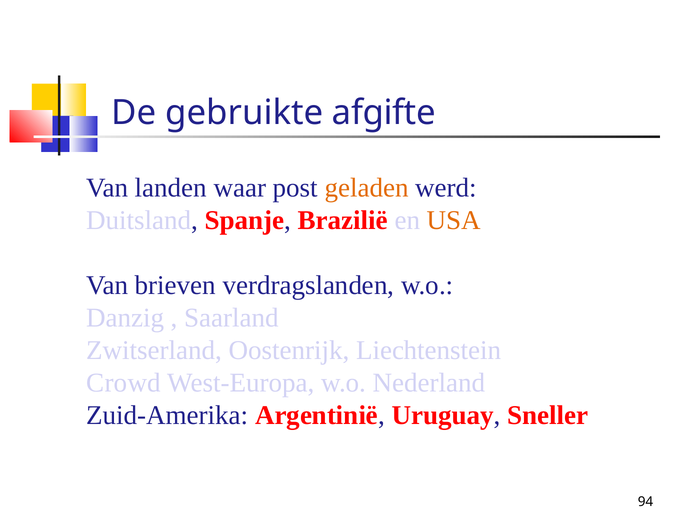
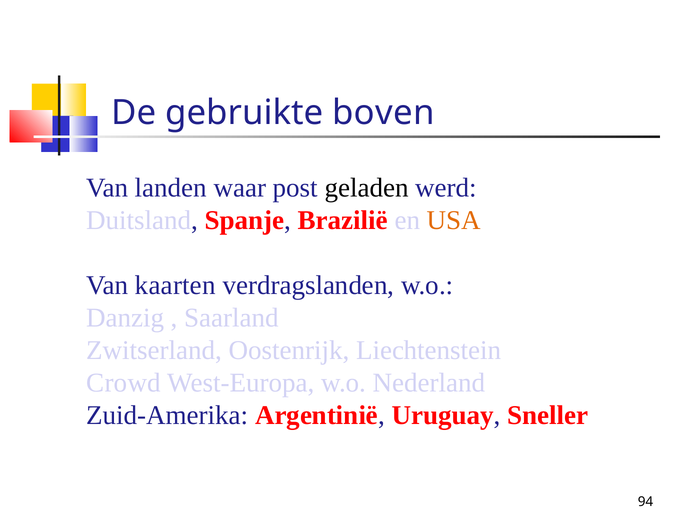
afgifte: afgifte -> boven
geladen colour: orange -> black
brieven: brieven -> kaarten
